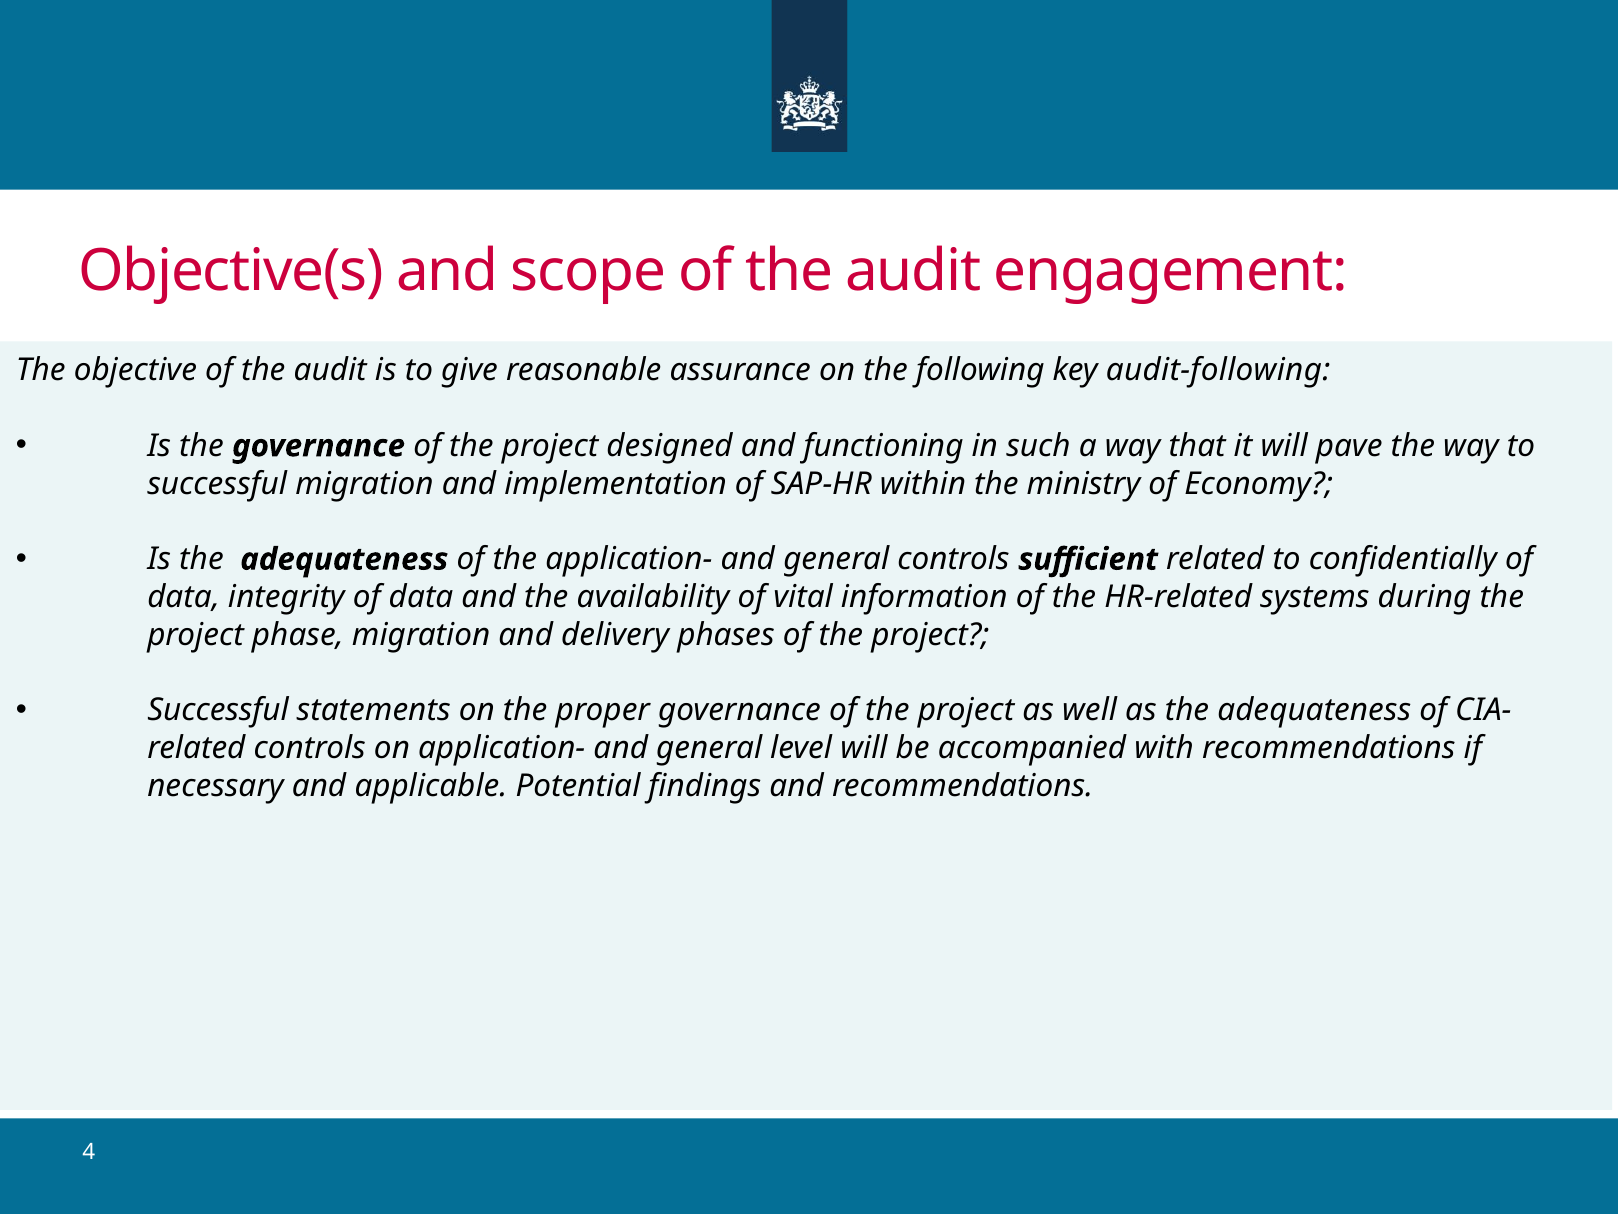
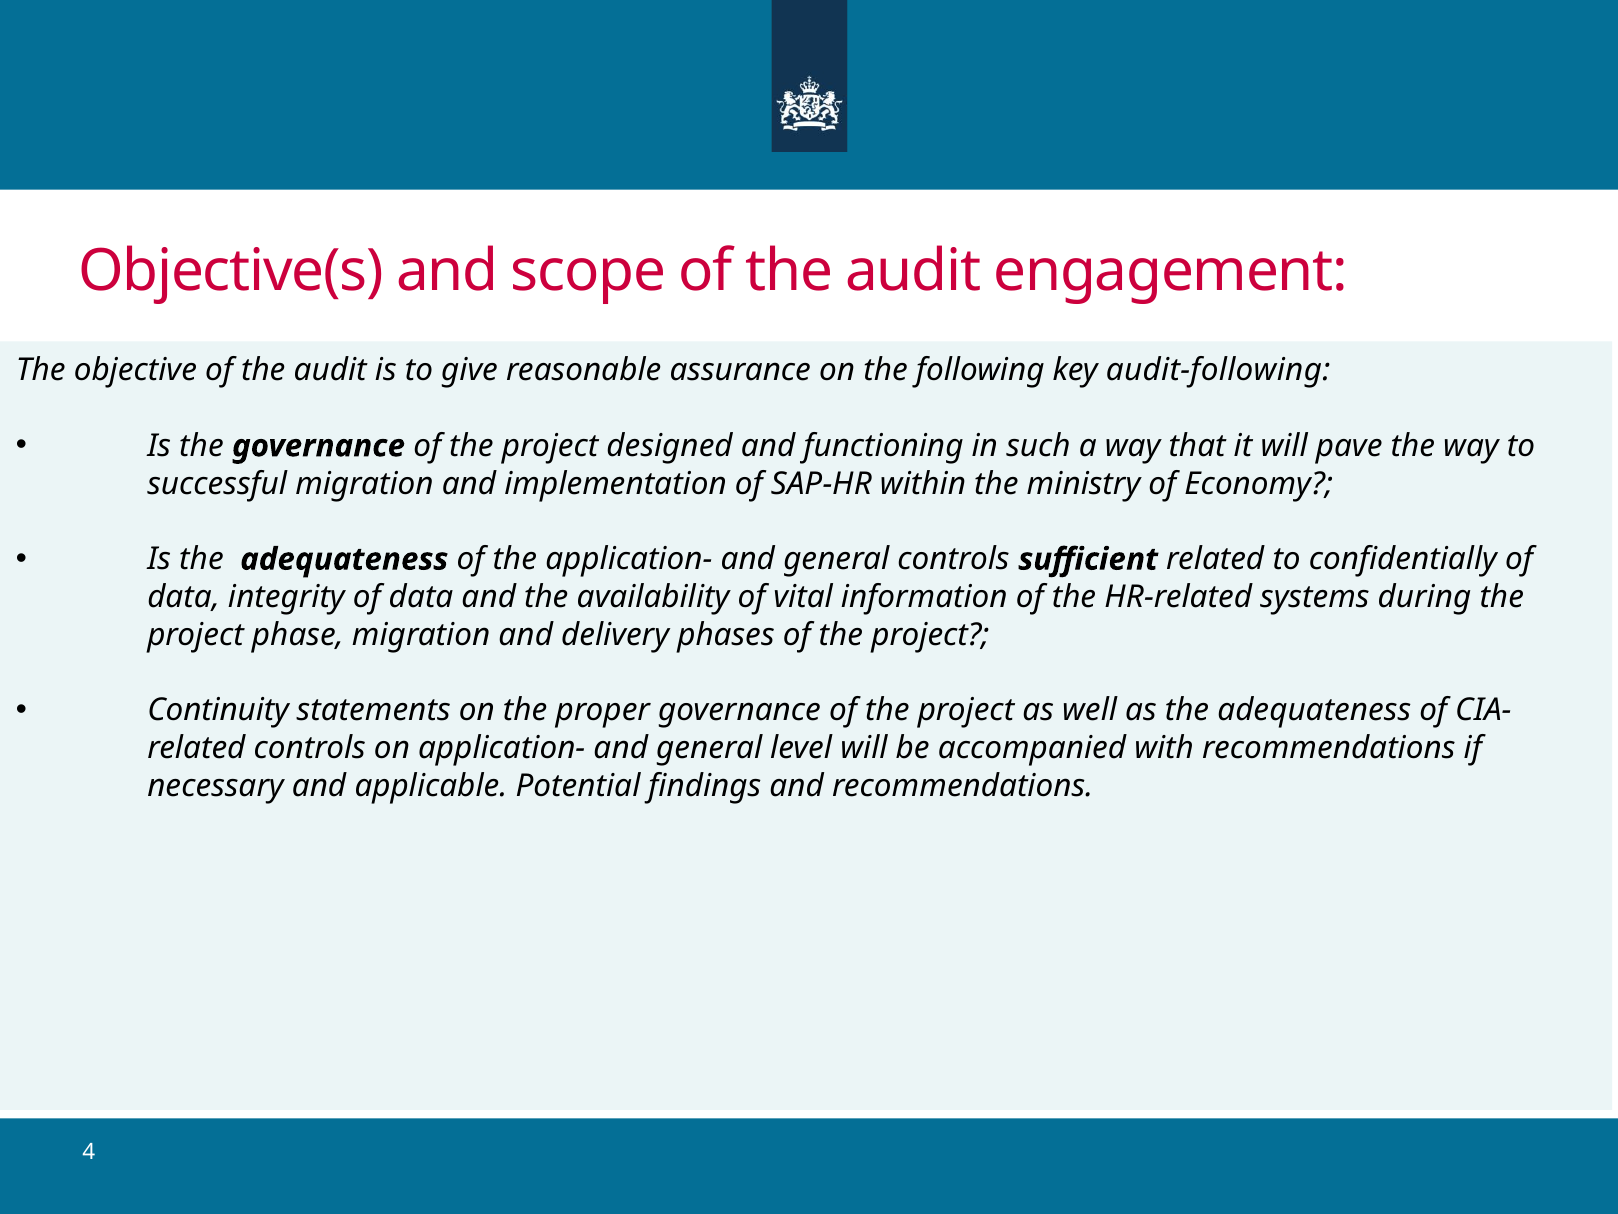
Successful at (218, 710): Successful -> Continuity
